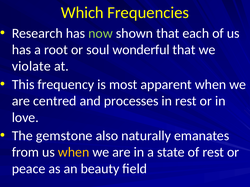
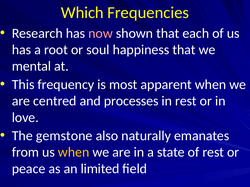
now colour: light green -> pink
wonderful: wonderful -> happiness
violate: violate -> mental
beauty: beauty -> limited
